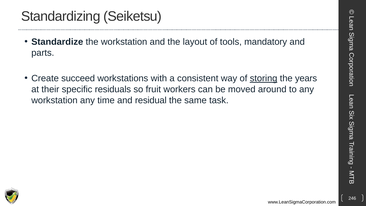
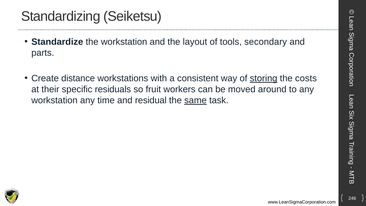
mandatory: mandatory -> secondary
succeed: succeed -> distance
years: years -> costs
same underline: none -> present
